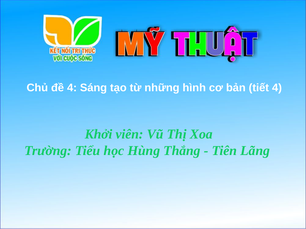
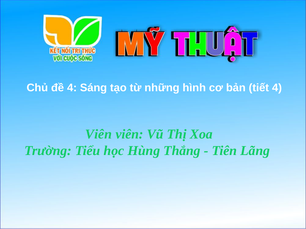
Khởi at (99, 135): Khởi -> Viên
